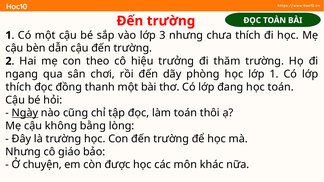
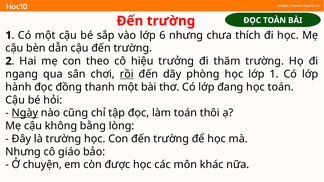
3: 3 -> 6
rồi underline: none -> present
thích at (18, 87): thích -> hành
